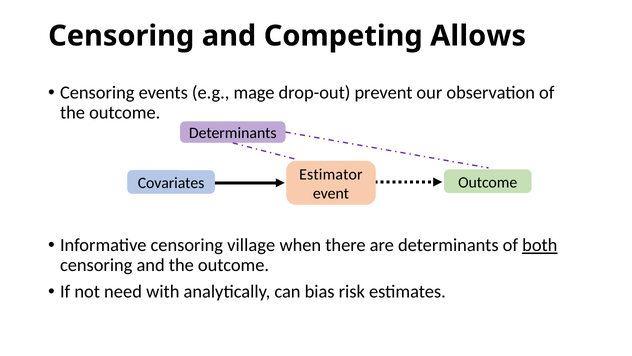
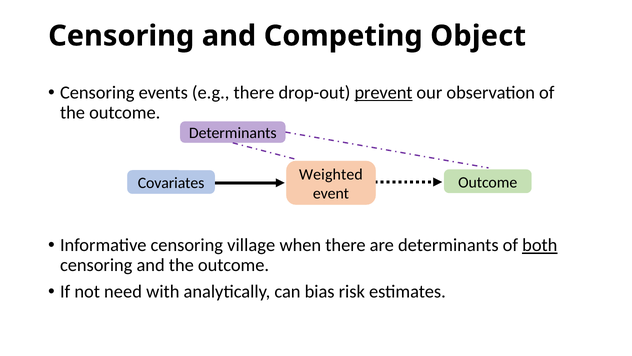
Allows: Allows -> Object
e.g mage: mage -> there
prevent underline: none -> present
Estimator: Estimator -> Weighted
